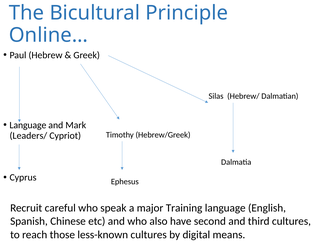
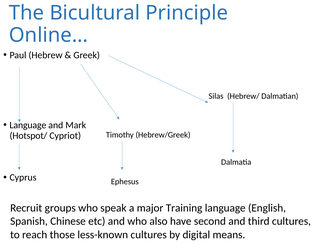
Leaders/: Leaders/ -> Hotspot/
careful: careful -> groups
